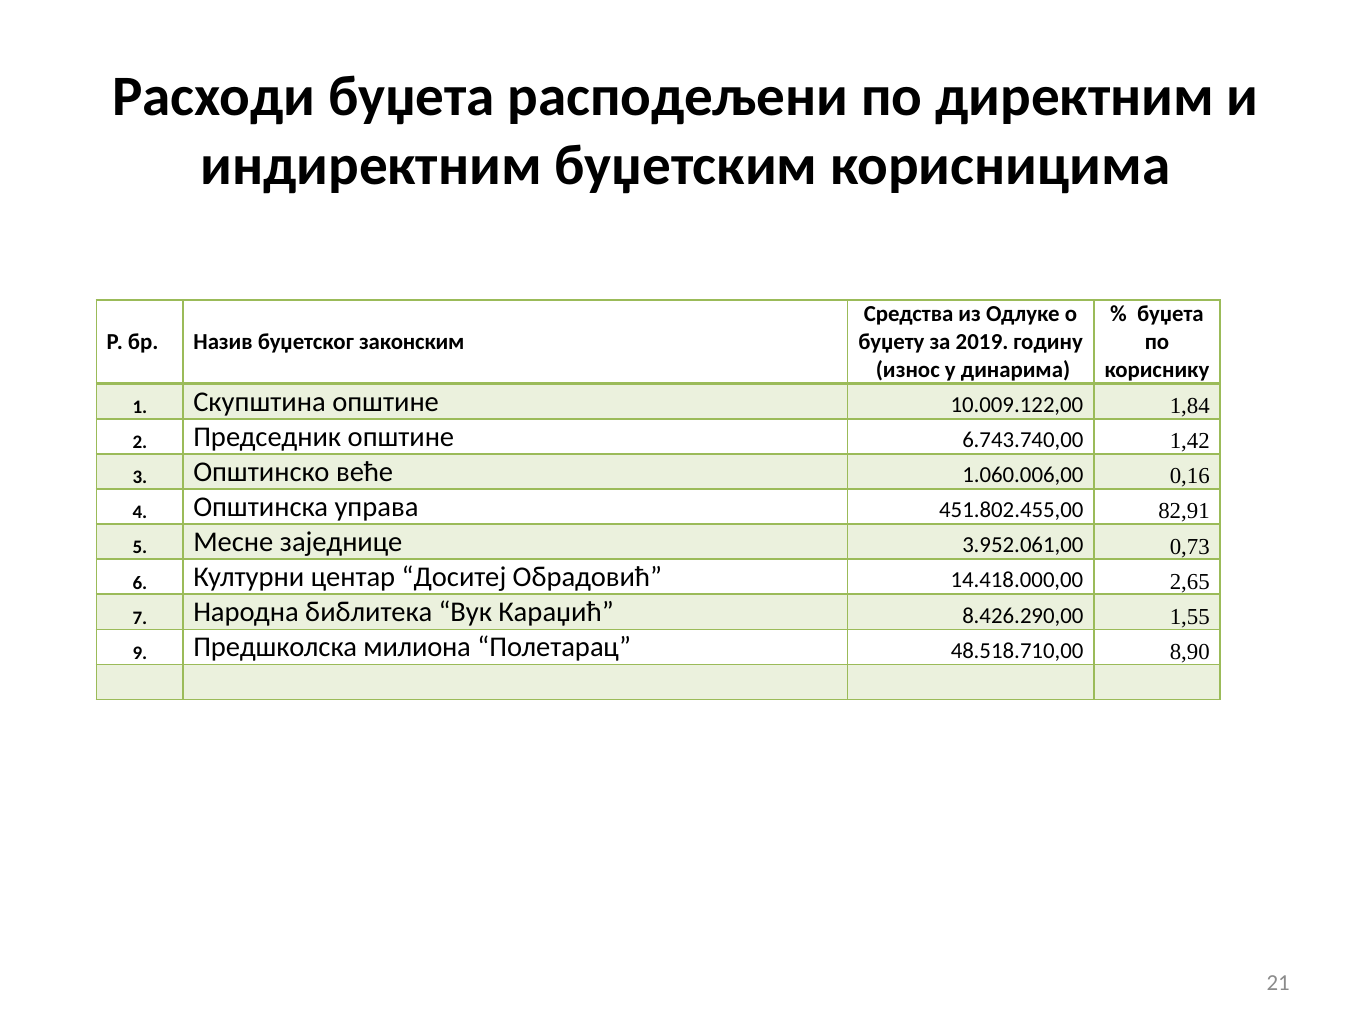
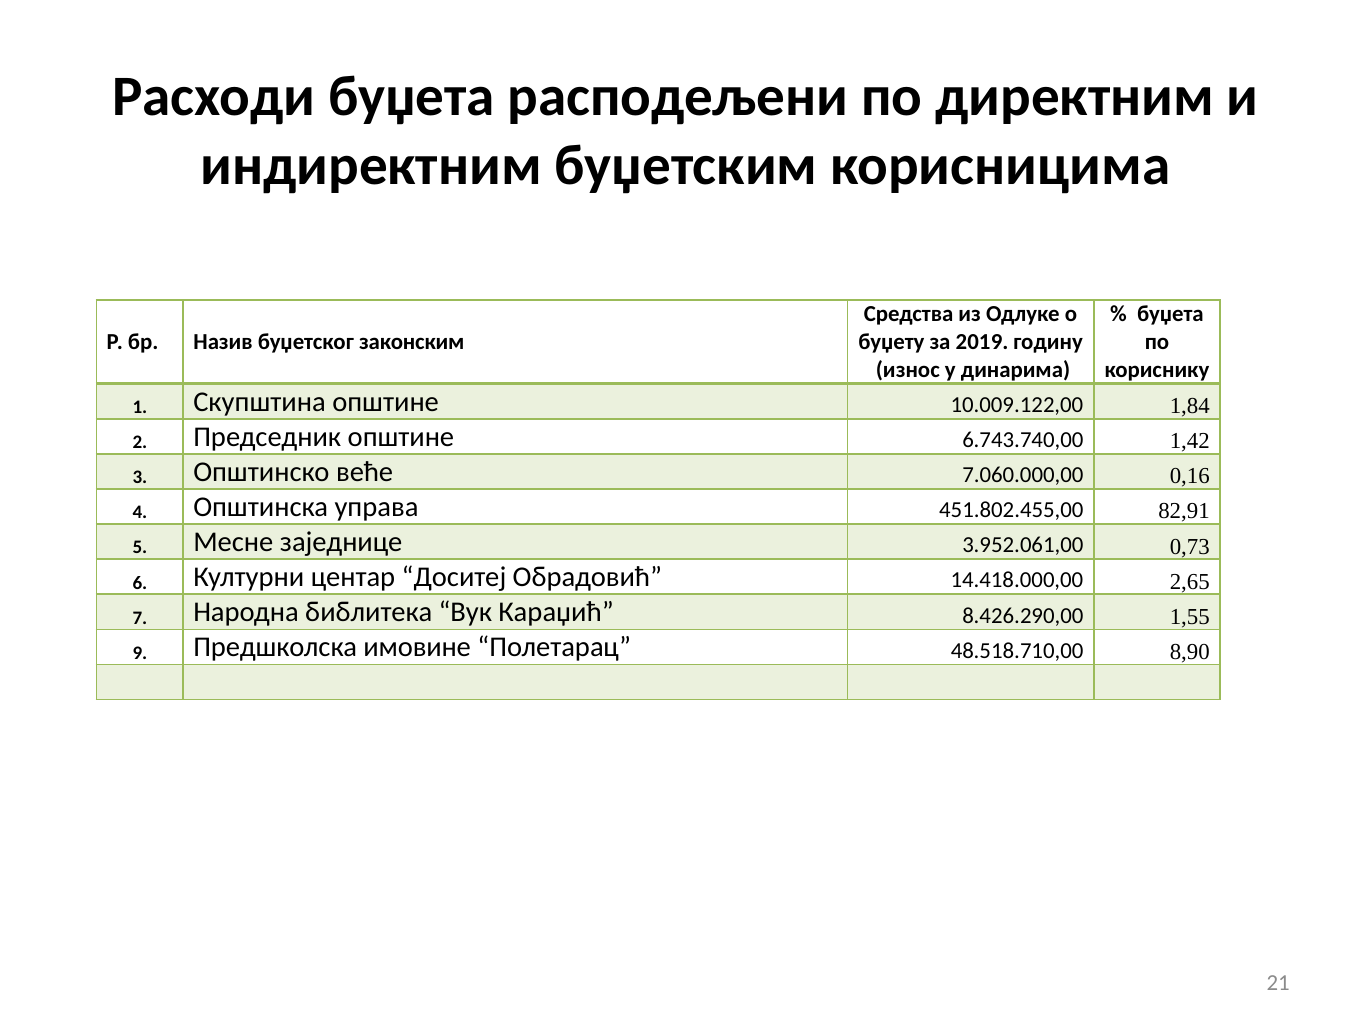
1.060.006,00: 1.060.006,00 -> 7.060.000,00
милиона: милиона -> имовине
